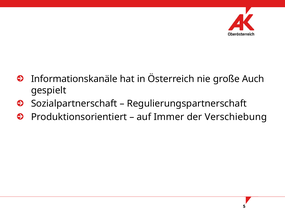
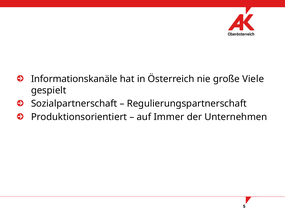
Auch: Auch -> Viele
Verschiebung: Verschiebung -> Unternehmen
